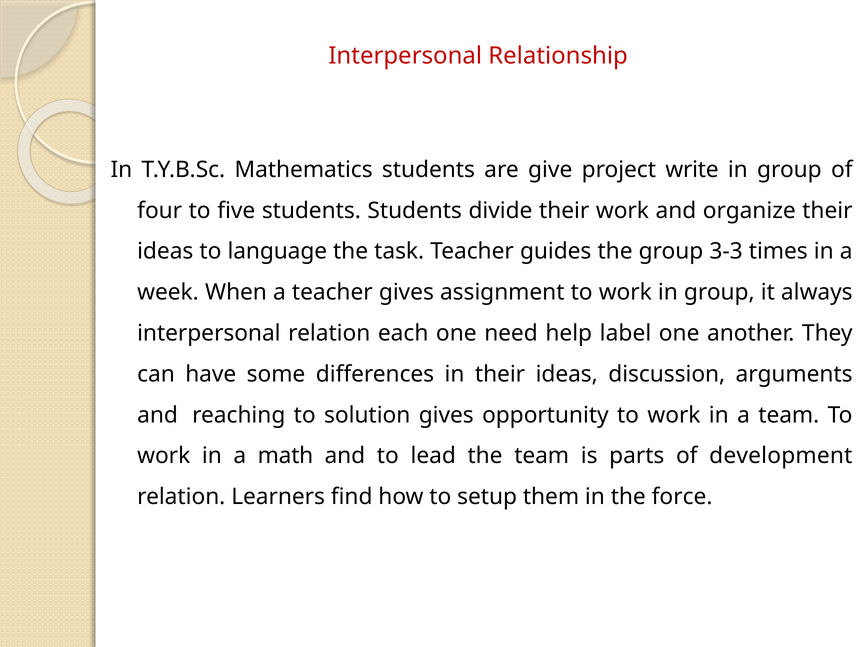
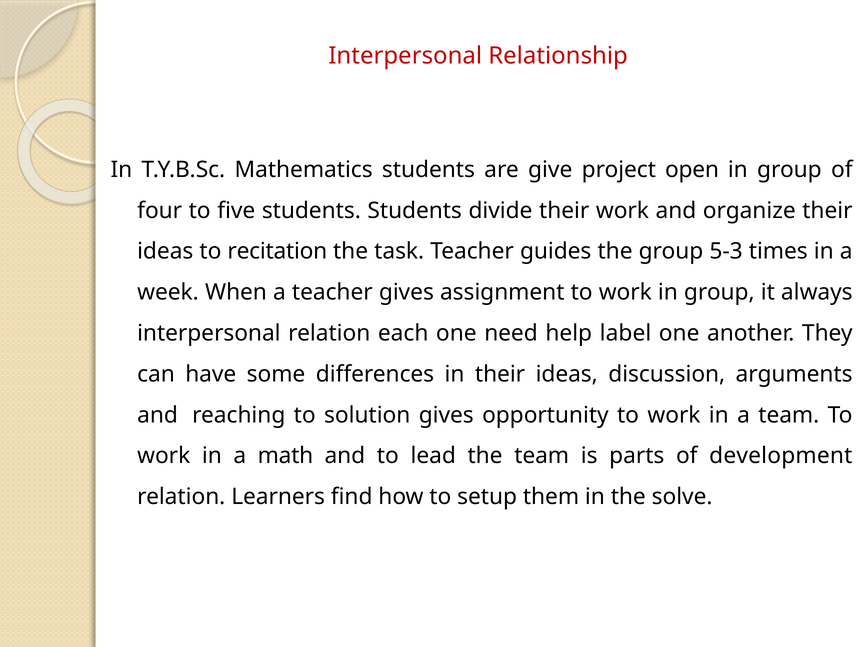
write: write -> open
language: language -> recitation
3-3: 3-3 -> 5-3
force: force -> solve
